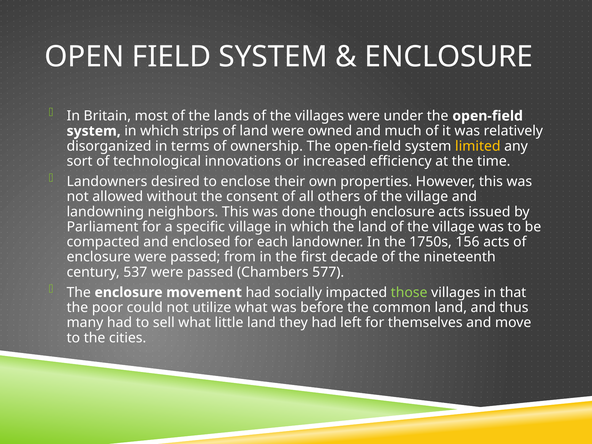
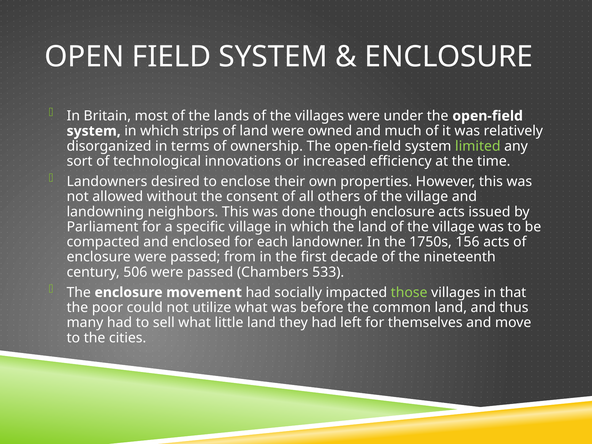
limited colour: yellow -> light green
537: 537 -> 506
577: 577 -> 533
